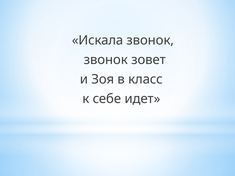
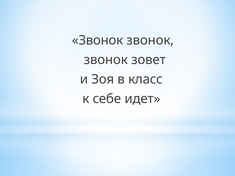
Искала at (98, 40): Искала -> Звонок
